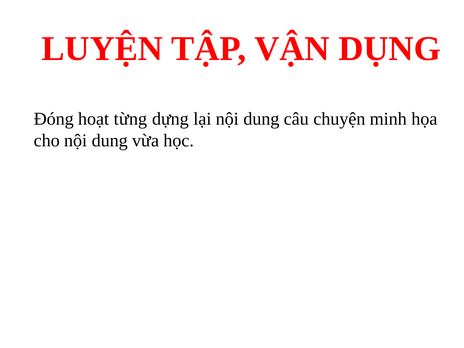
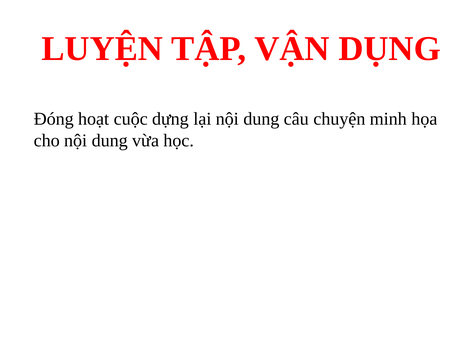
từng: từng -> cuộc
